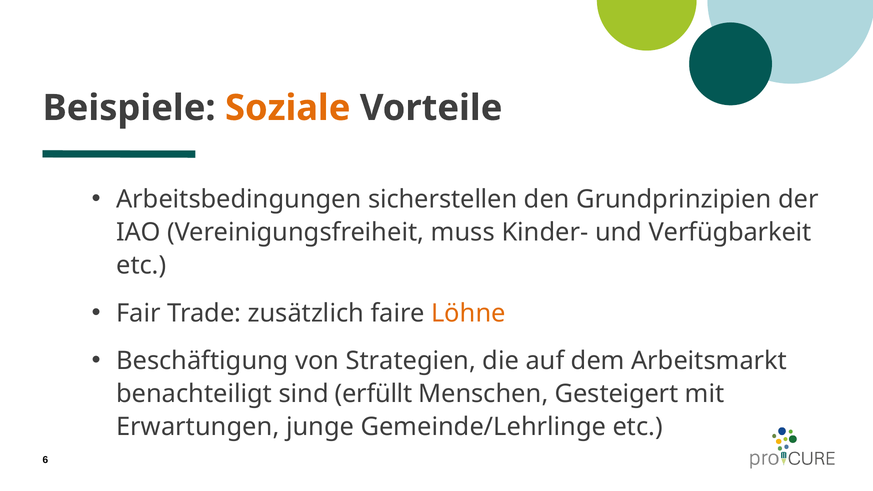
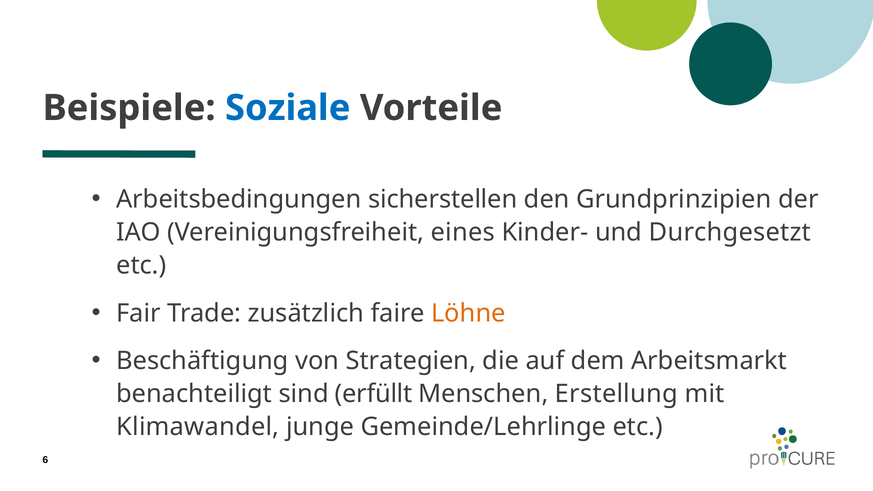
Soziale colour: orange -> blue
muss: muss -> eines
Verfügbarkeit: Verfügbarkeit -> Durchgesetzt
Gesteigert: Gesteigert -> Erstellung
Erwartungen: Erwartungen -> Klimawandel
